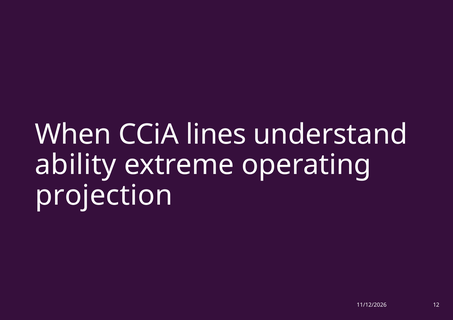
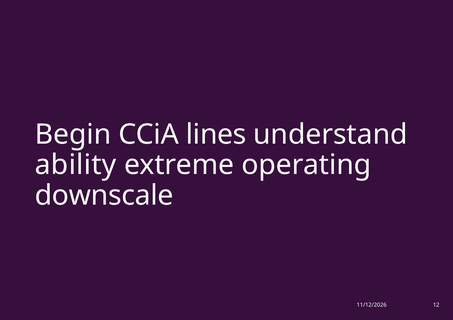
When: When -> Begin
projection: projection -> downscale
